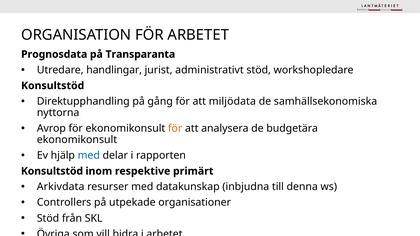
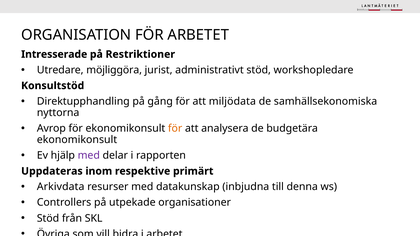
Prognosdata: Prognosdata -> Intresserade
Transparanta: Transparanta -> Restriktioner
handlingar: handlingar -> möjliggöra
med at (89, 156) colour: blue -> purple
Konsultstöd at (52, 171): Konsultstöd -> Uppdateras
